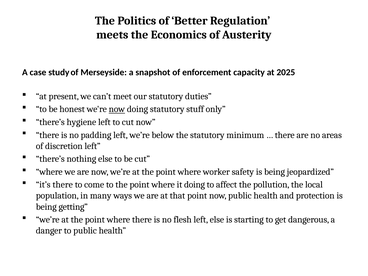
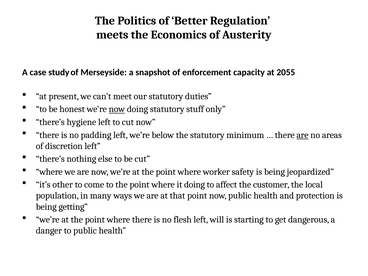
2025: 2025 -> 2055
are at (302, 135) underline: none -> present
it’s there: there -> other
pollution: pollution -> customer
left else: else -> will
